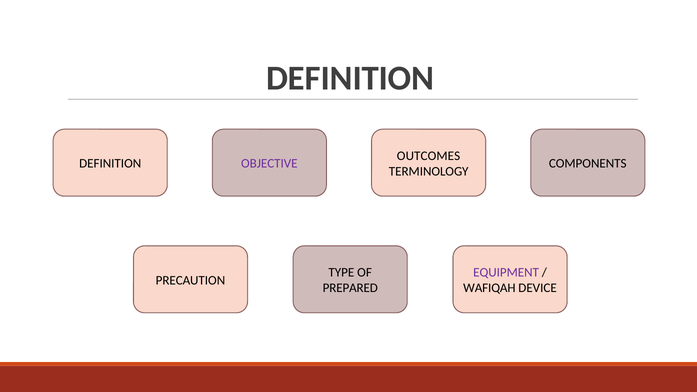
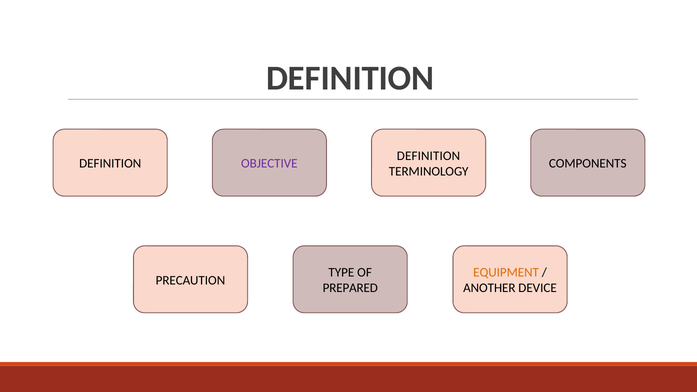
OUTCOMES at (429, 156): OUTCOMES -> DEFINITION
EQUIPMENT colour: purple -> orange
WAFIQAH: WAFIQAH -> ANOTHER
